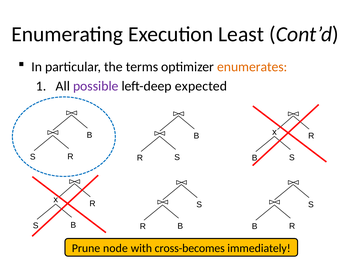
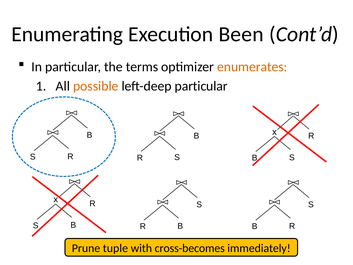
Least: Least -> Been
possible colour: purple -> orange
left-deep expected: expected -> particular
node: node -> tuple
